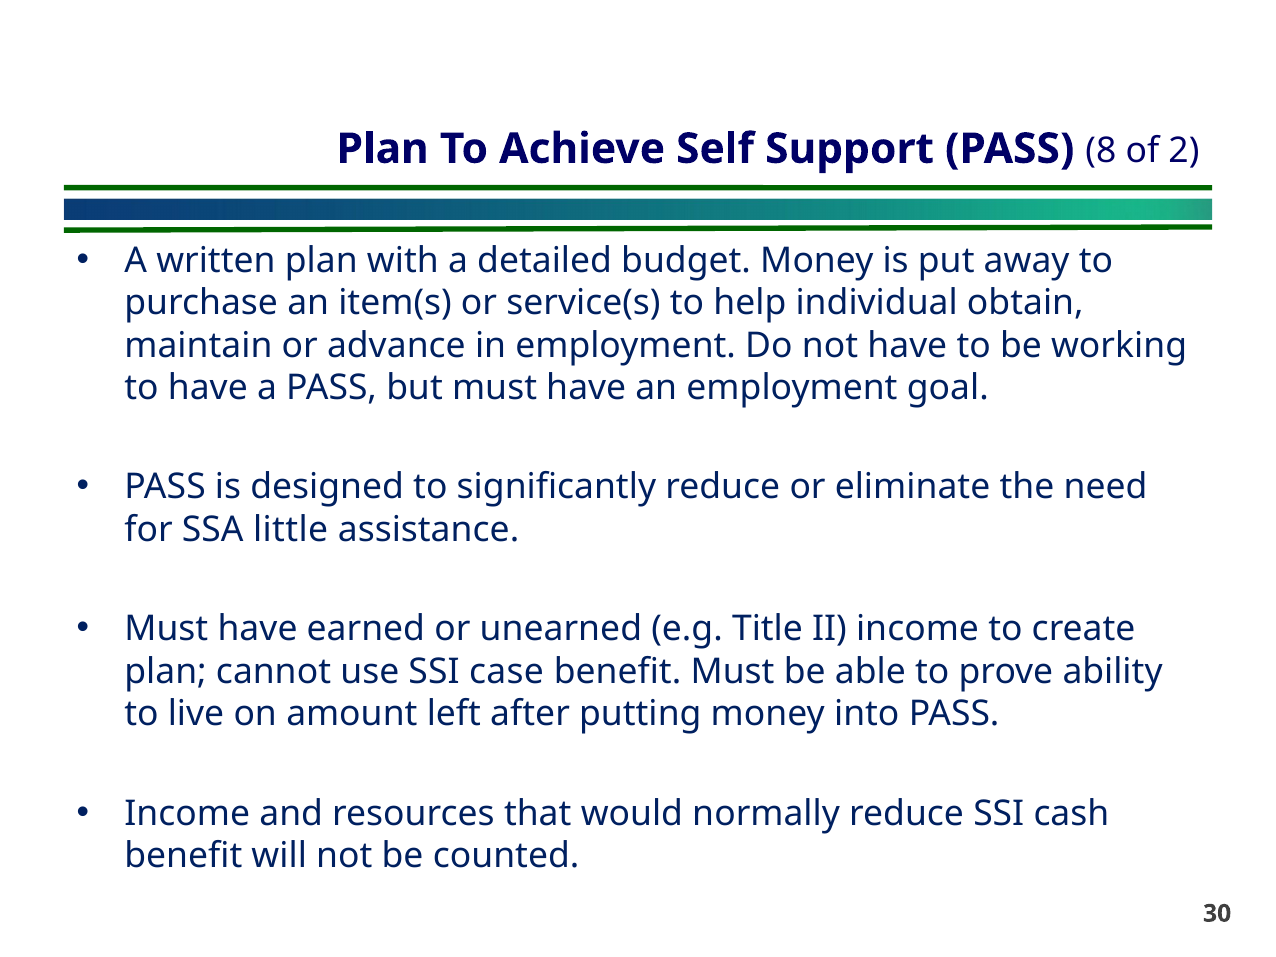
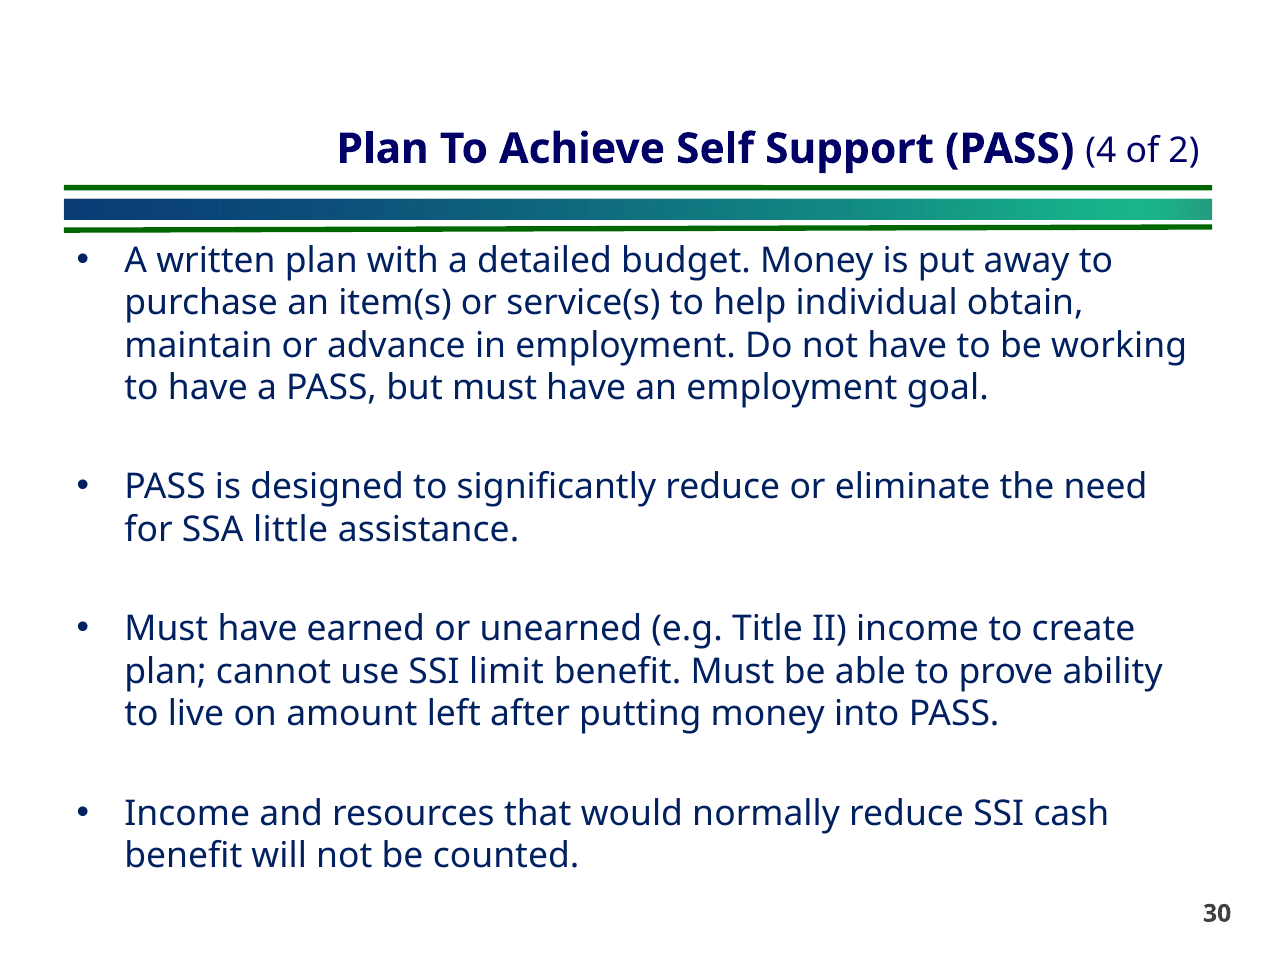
8: 8 -> 4
case: case -> limit
